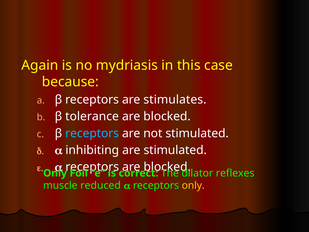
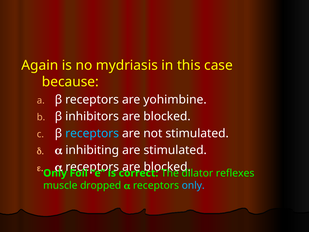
stimulates: stimulates -> yohimbine
tolerance: tolerance -> inhibitors
reduced: reduced -> dropped
only at (193, 185) colour: yellow -> light blue
